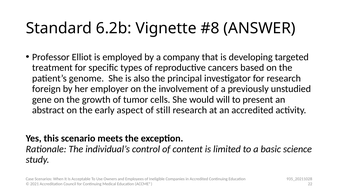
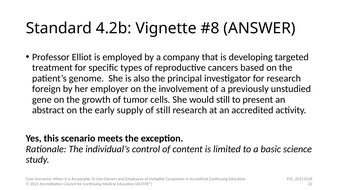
6.2b: 6.2b -> 4.2b
would will: will -> still
aspect: aspect -> supply
